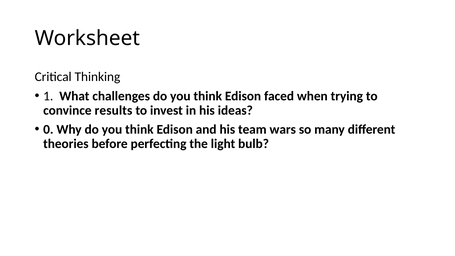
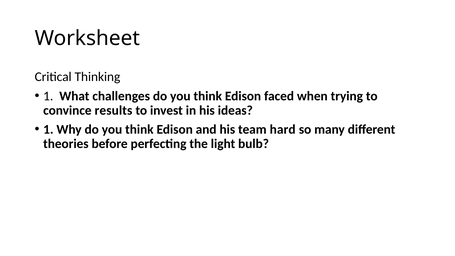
0 at (48, 129): 0 -> 1
wars: wars -> hard
